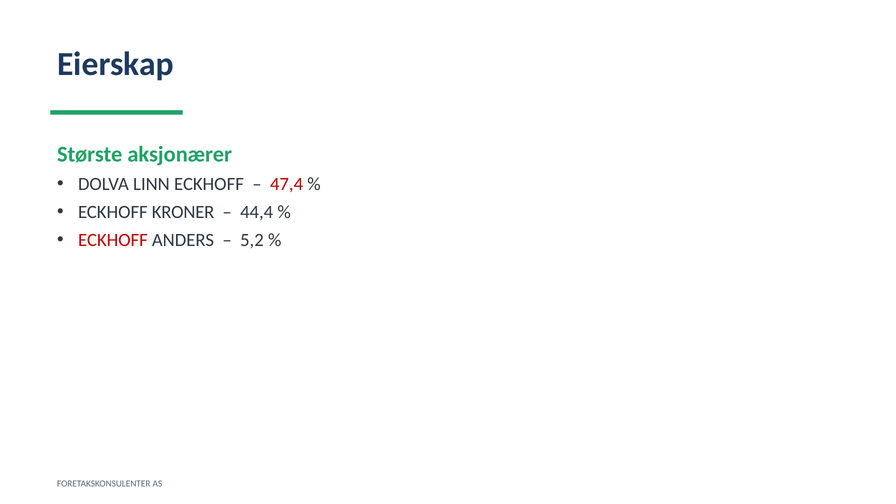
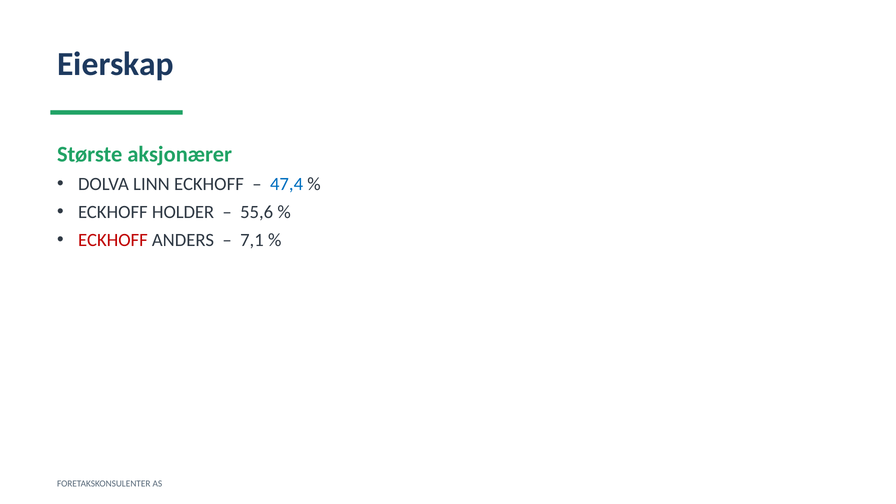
47,4 colour: red -> blue
KRONER: KRONER -> HOLDER
44,4: 44,4 -> 55,6
5,2: 5,2 -> 7,1
